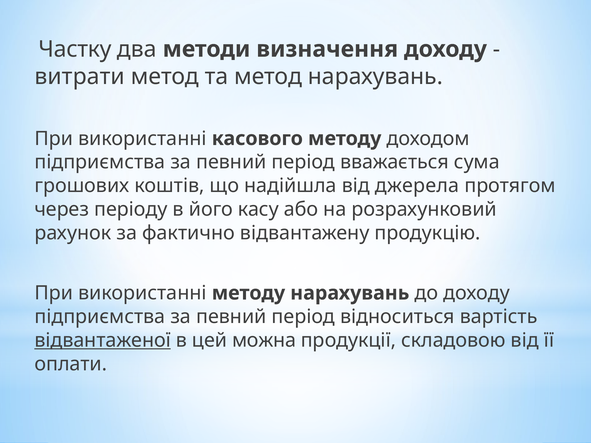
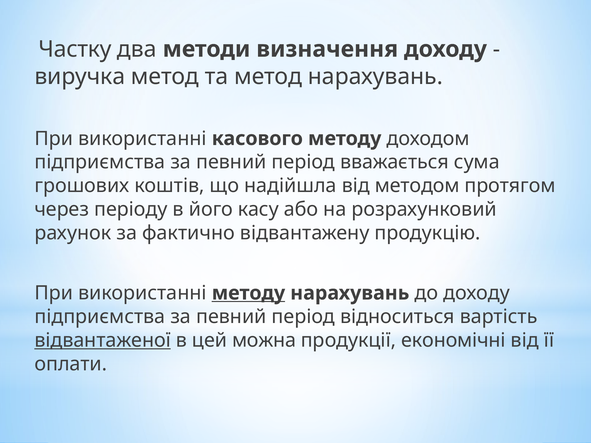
витрати: витрати -> виручка
джерела: джерела -> методом
методу at (248, 293) underline: none -> present
складовою: складовою -> економічні
